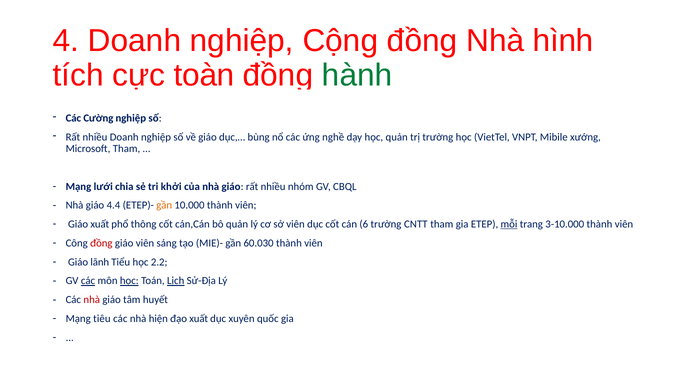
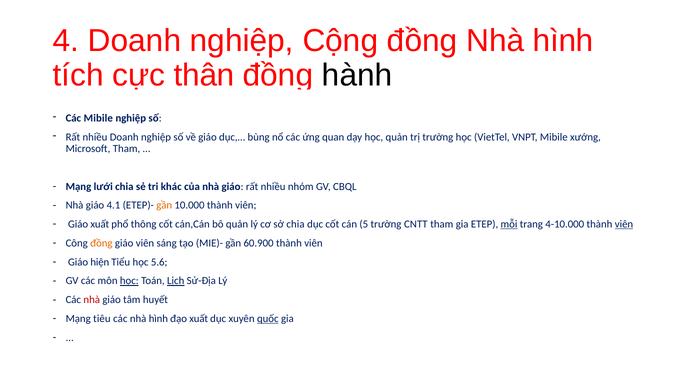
toàn: toàn -> thân
hành colour: green -> black
Các Cường: Cường -> Mibile
nghề: nghề -> quan
khởi: khởi -> khác
4.4: 4.4 -> 4.1
sở viên: viên -> chia
6: 6 -> 5
3-10.000: 3-10.000 -> 4-10.000
viên at (624, 224) underline: none -> present
đồng at (101, 243) colour: red -> orange
60.030: 60.030 -> 60.900
lãnh: lãnh -> hiện
2.2: 2.2 -> 5.6
các at (88, 281) underline: present -> none
các nhà hiện: hiện -> hình
quốc underline: none -> present
